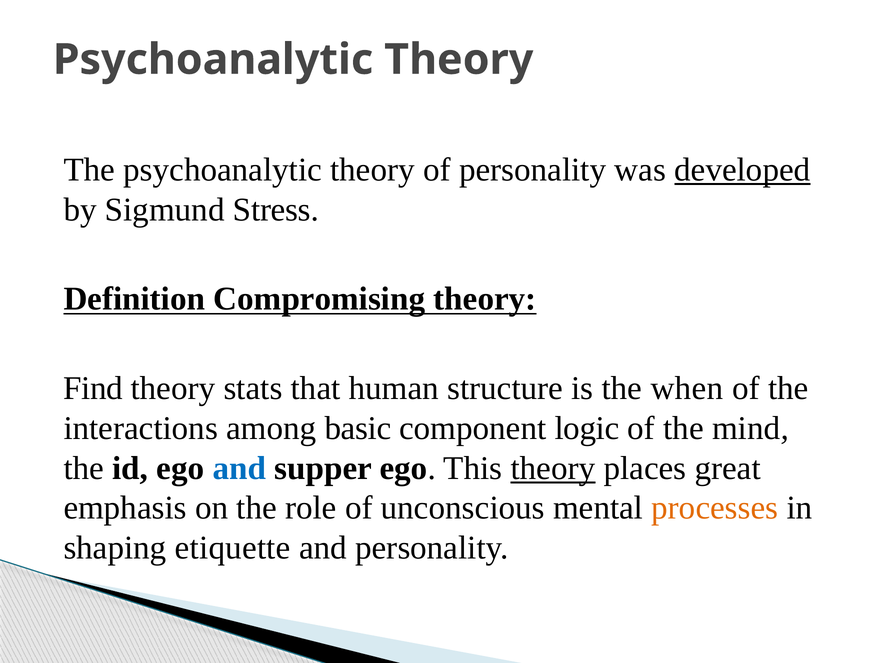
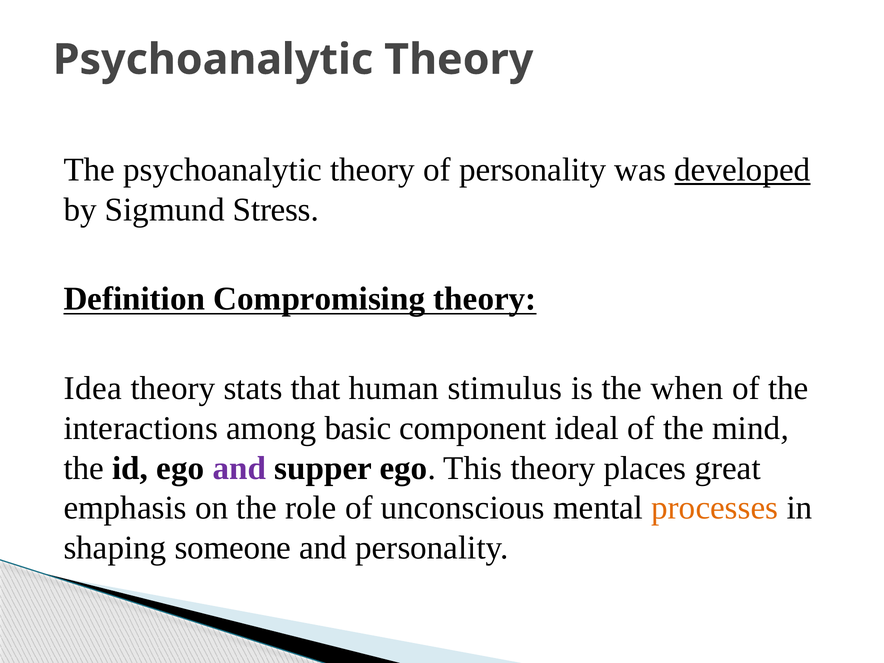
Find: Find -> Idea
structure: structure -> stimulus
logic: logic -> ideal
and at (239, 468) colour: blue -> purple
theory at (553, 468) underline: present -> none
etiquette: etiquette -> someone
